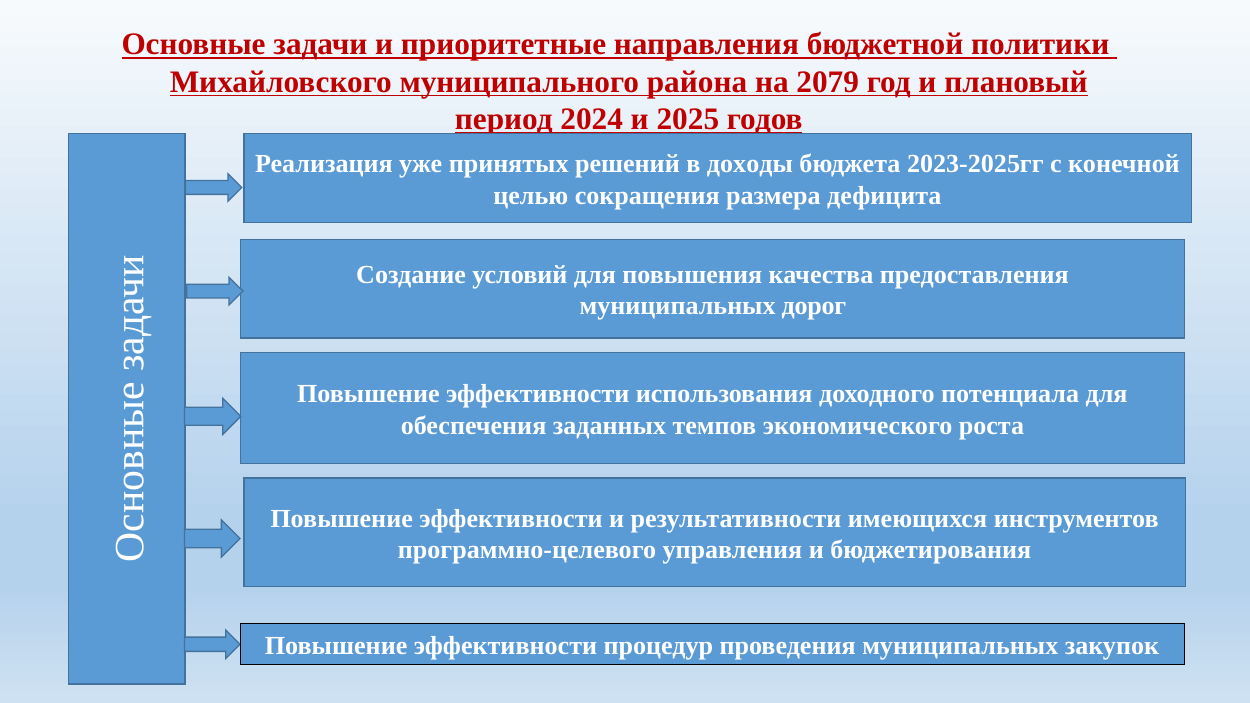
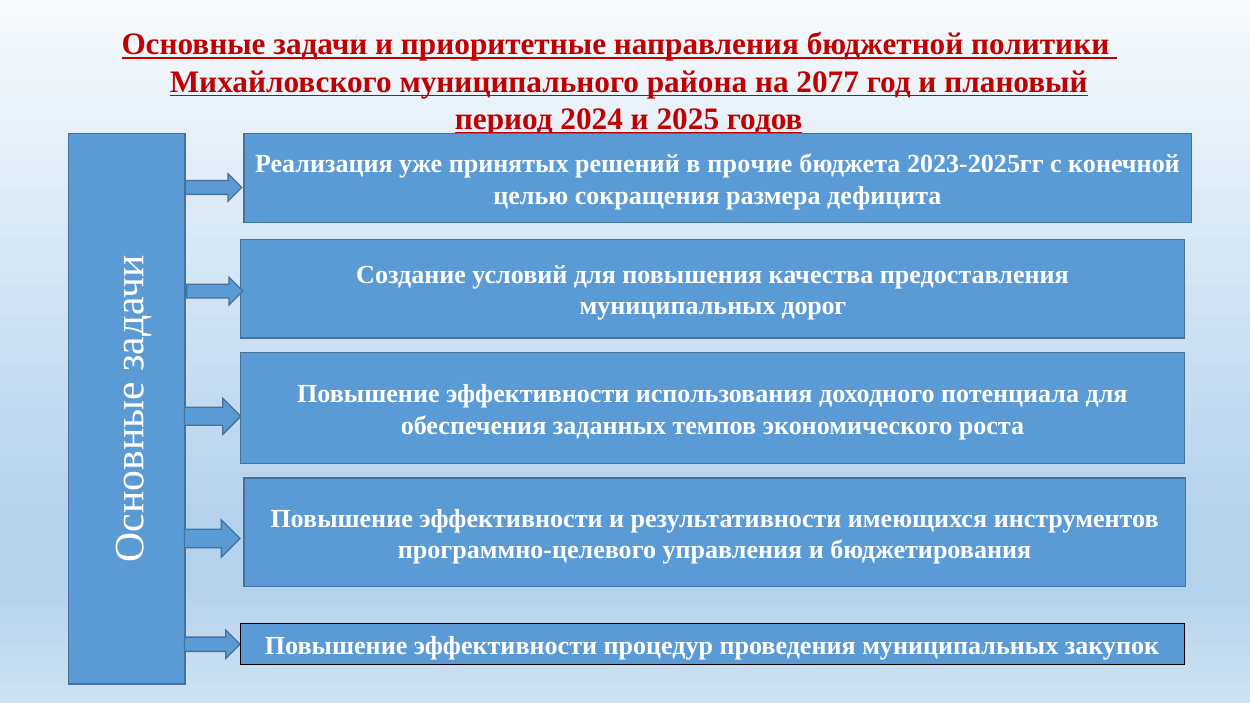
2079: 2079 -> 2077
доходы: доходы -> прочие
